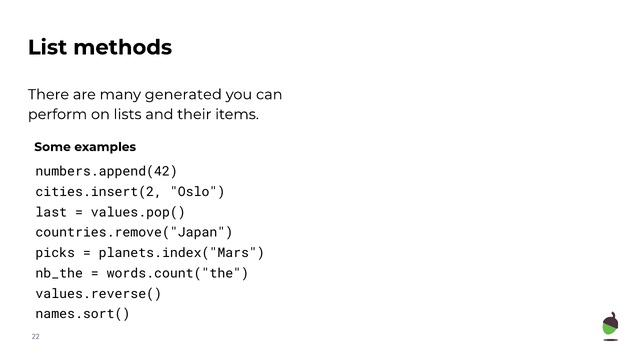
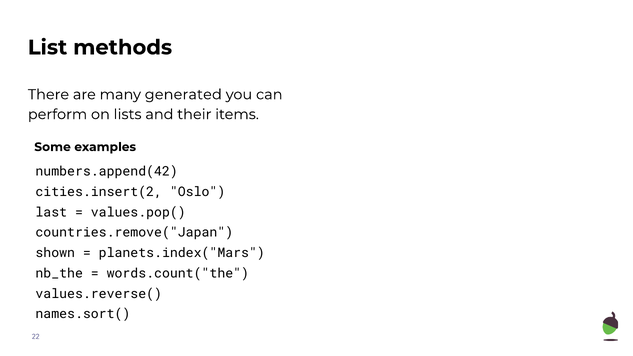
picks: picks -> shown
